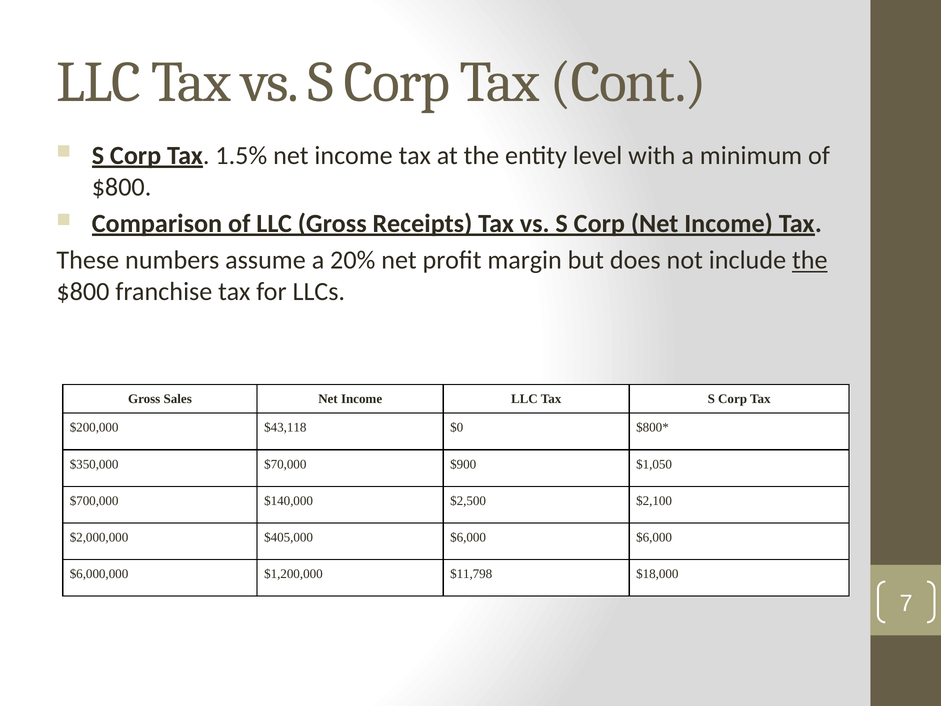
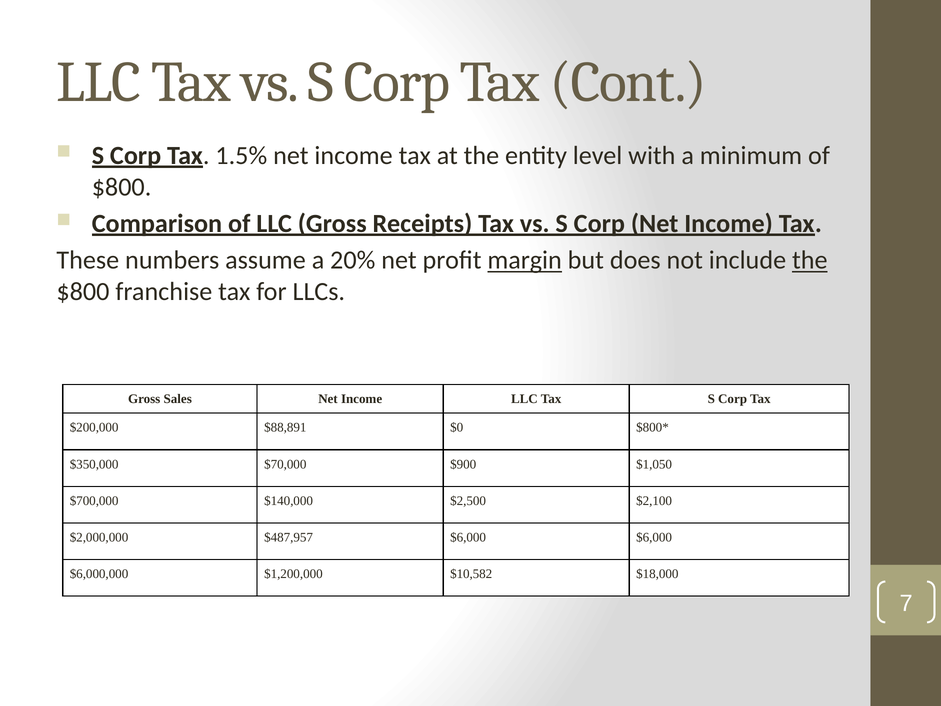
margin underline: none -> present
$43,118: $43,118 -> $88,891
$405,000: $405,000 -> $487,957
$11,798: $11,798 -> $10,582
